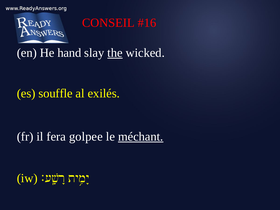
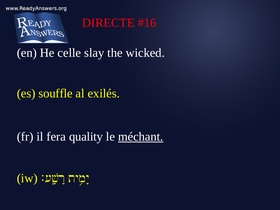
CONSEIL: CONSEIL -> DIRECTE
hand: hand -> celle
the underline: present -> none
golpee: golpee -> quality
